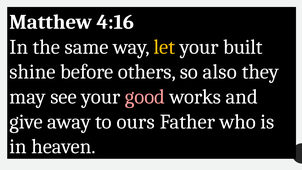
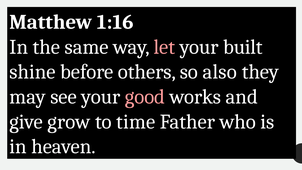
4:16: 4:16 -> 1:16
let colour: yellow -> pink
away: away -> grow
ours: ours -> time
